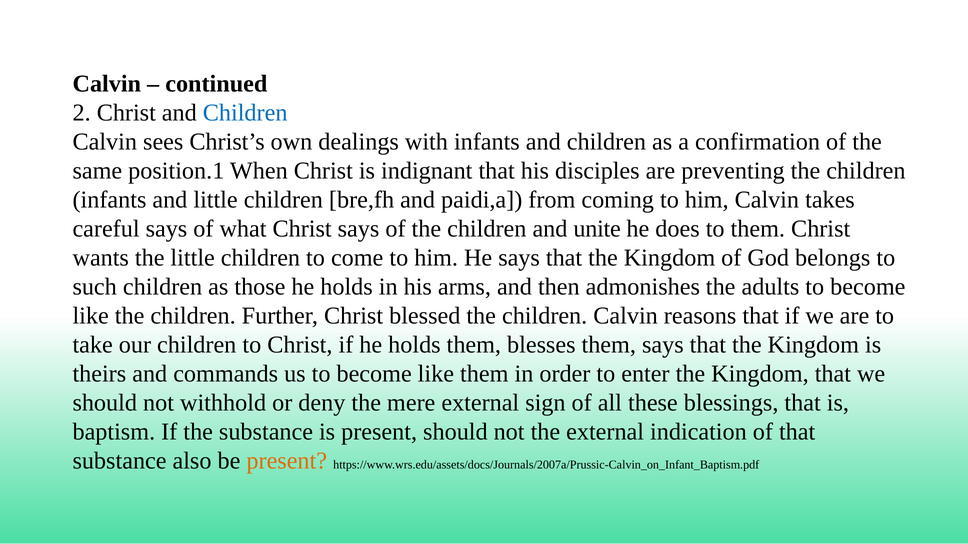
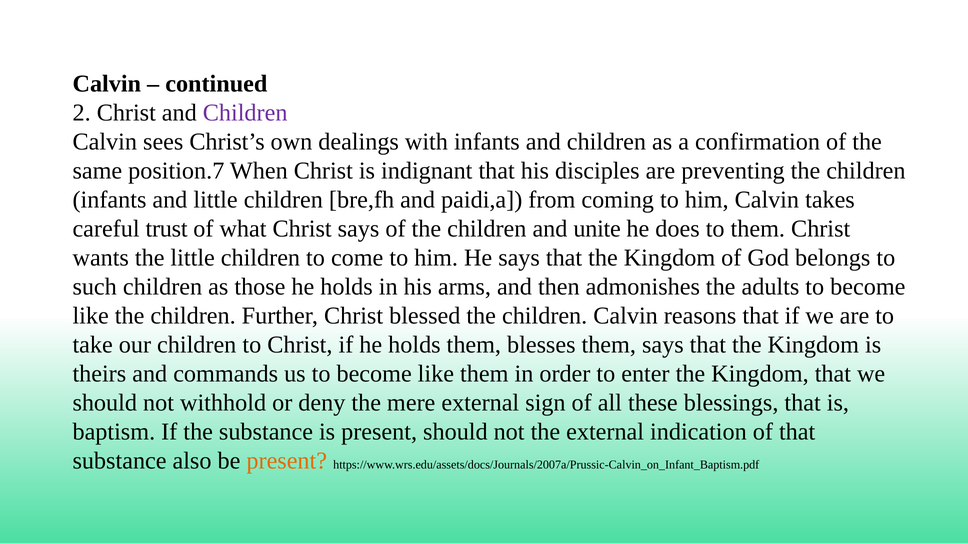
Children at (245, 113) colour: blue -> purple
position.1: position.1 -> position.7
careful says: says -> trust
